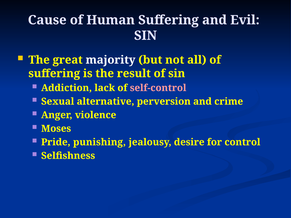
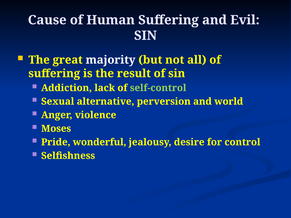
self-control colour: pink -> light green
crime: crime -> world
punishing: punishing -> wonderful
